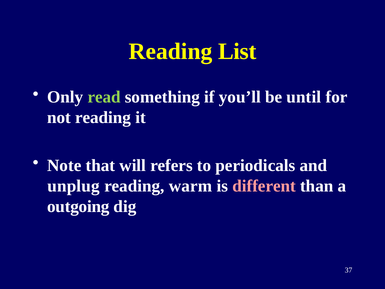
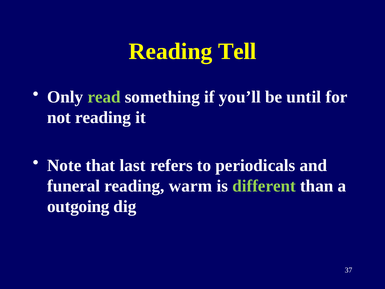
List: List -> Tell
will: will -> last
unplug: unplug -> funeral
different colour: pink -> light green
